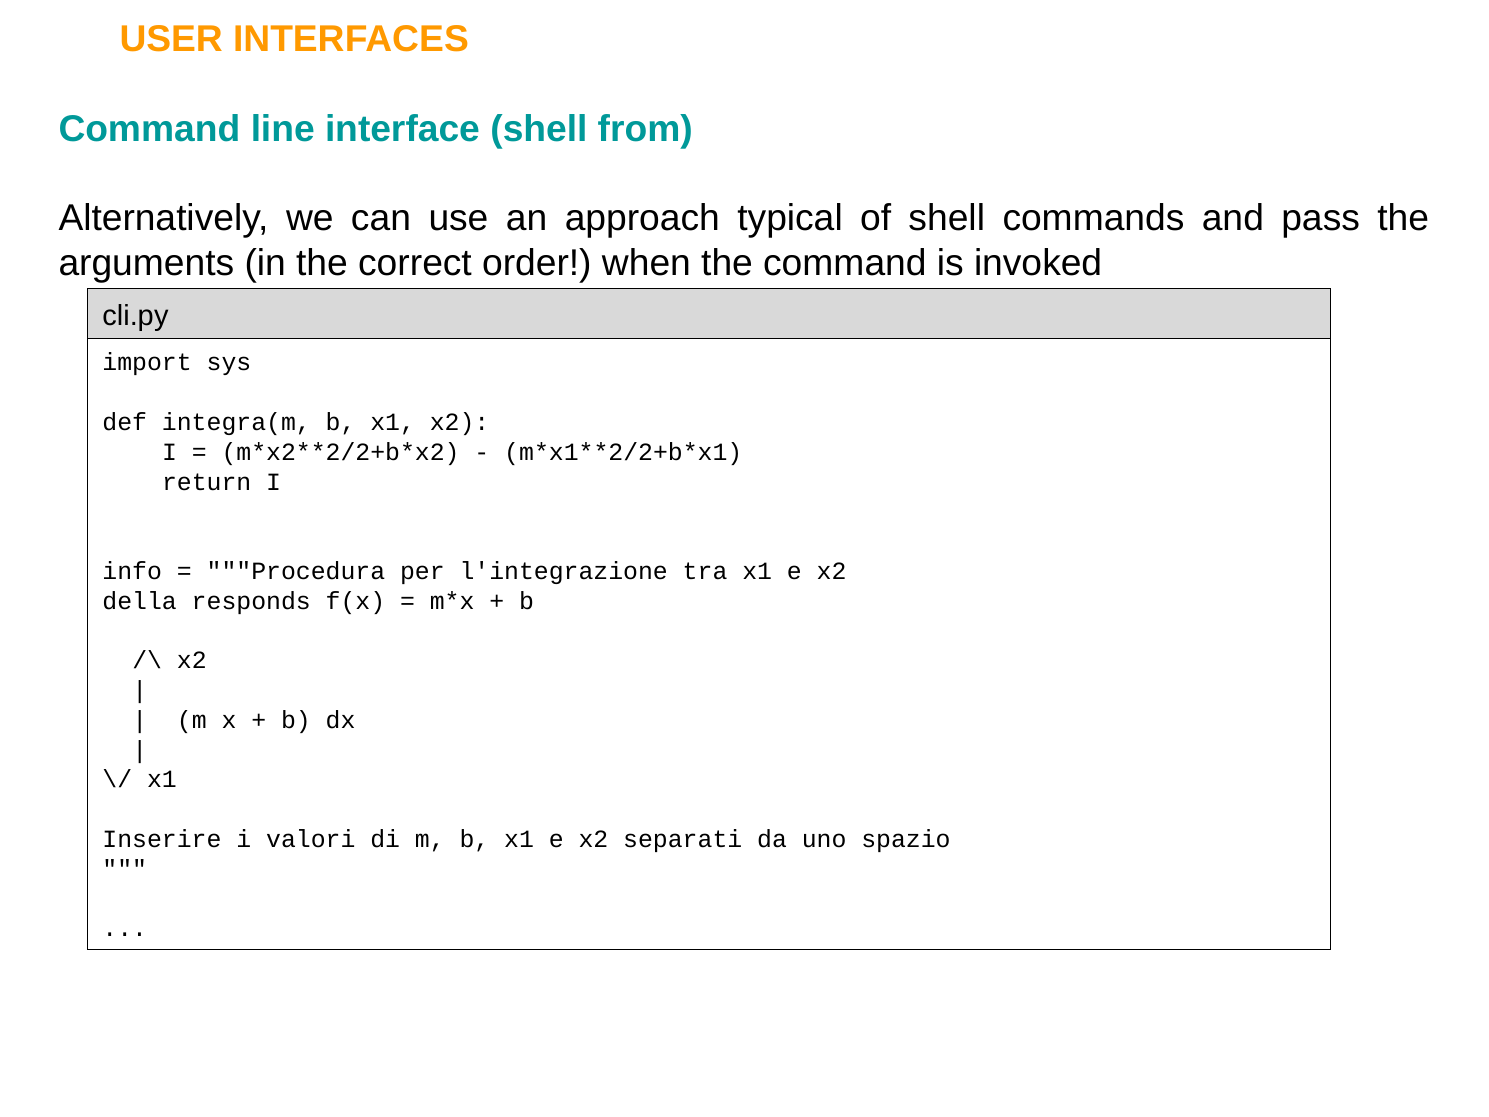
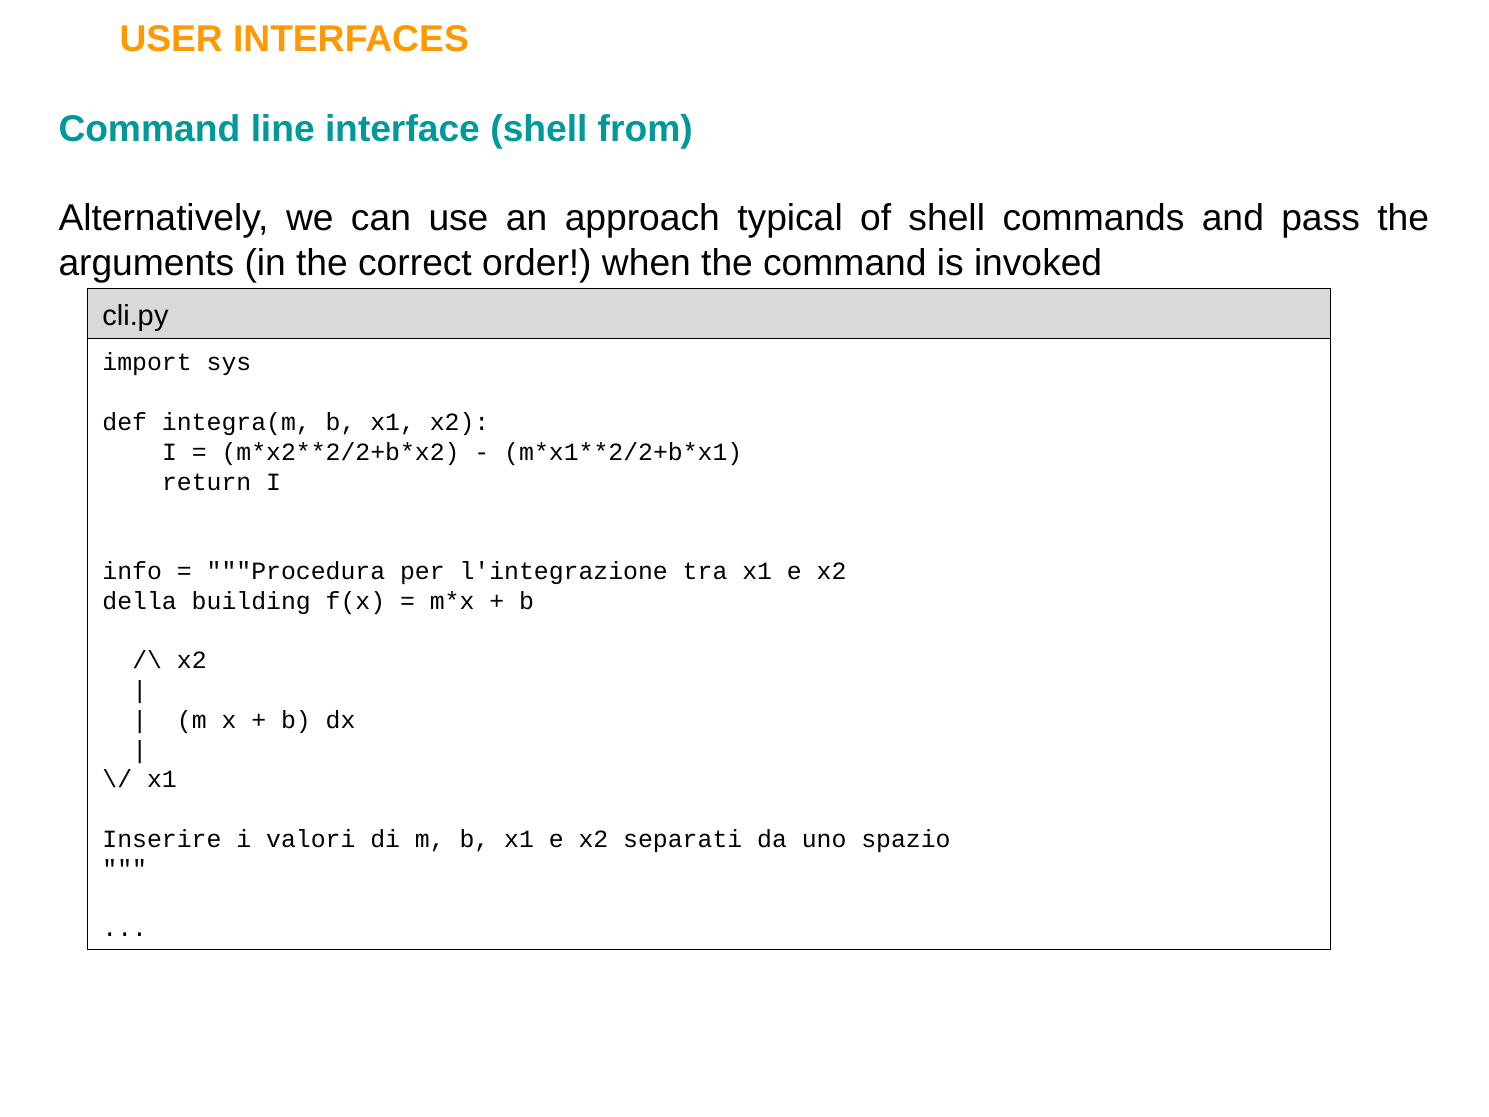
responds: responds -> building
